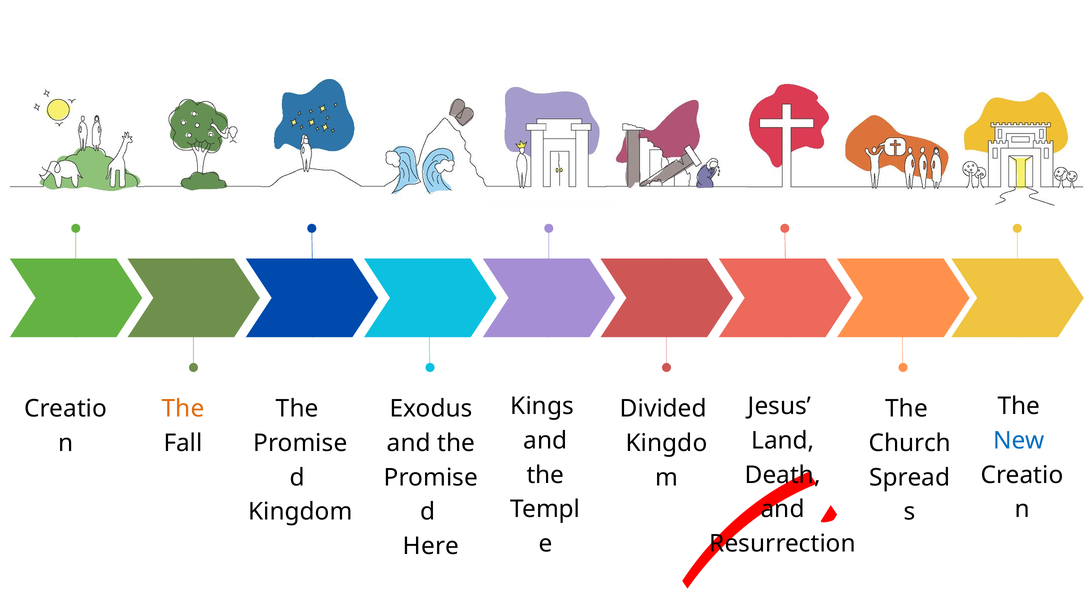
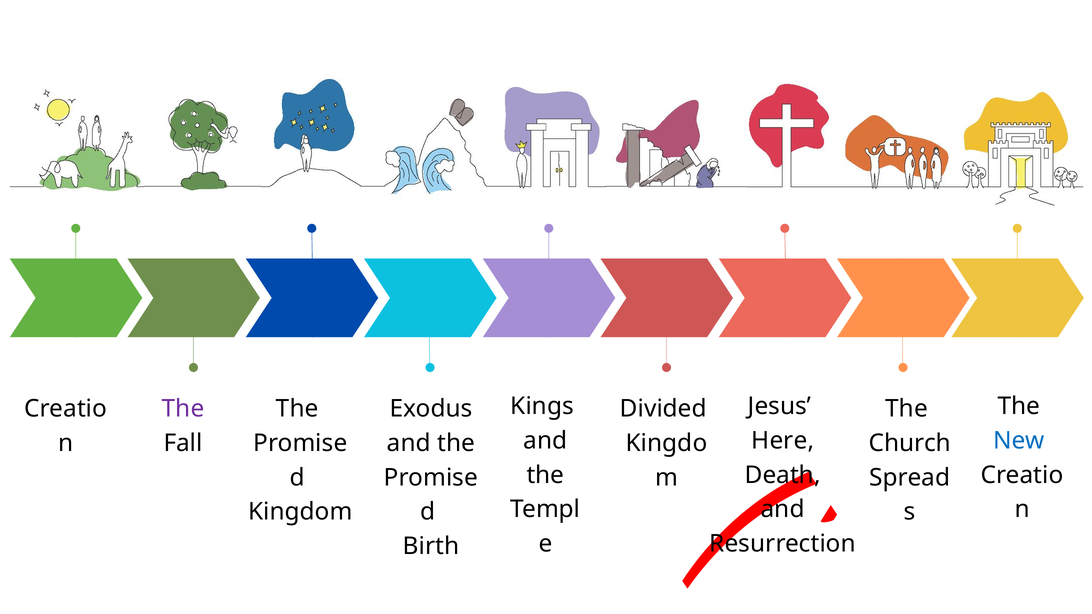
The at (183, 409) colour: orange -> purple
Land: Land -> Here
Here: Here -> Birth
